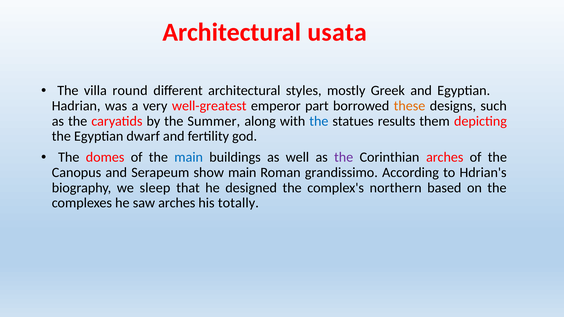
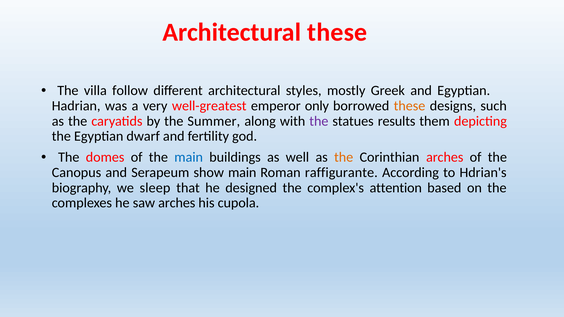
Architectural usata: usata -> these
round: round -> follow
part: part -> only
the at (319, 121) colour: blue -> purple
the at (344, 157) colour: purple -> orange
grandissimo: grandissimo -> raffigurante
northern: northern -> attention
totally: totally -> cupola
